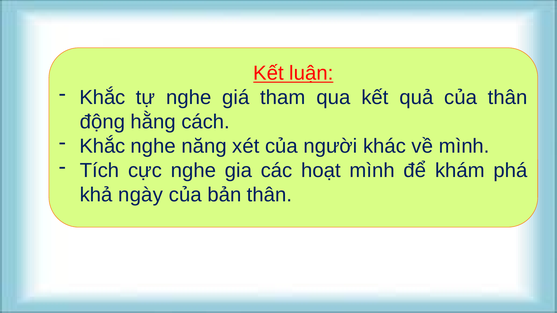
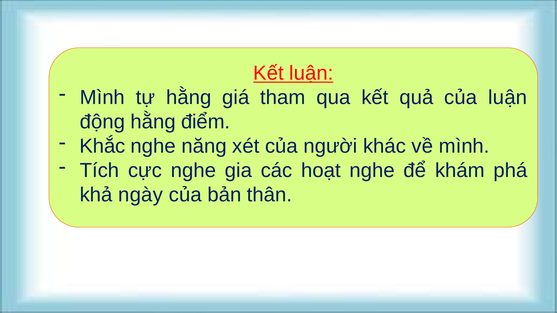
Khắc at (102, 98): Khắc -> Mình
tự nghe: nghe -> hằng
của thân: thân -> luận
cách: cách -> điểm
hoạt mình: mình -> nghe
